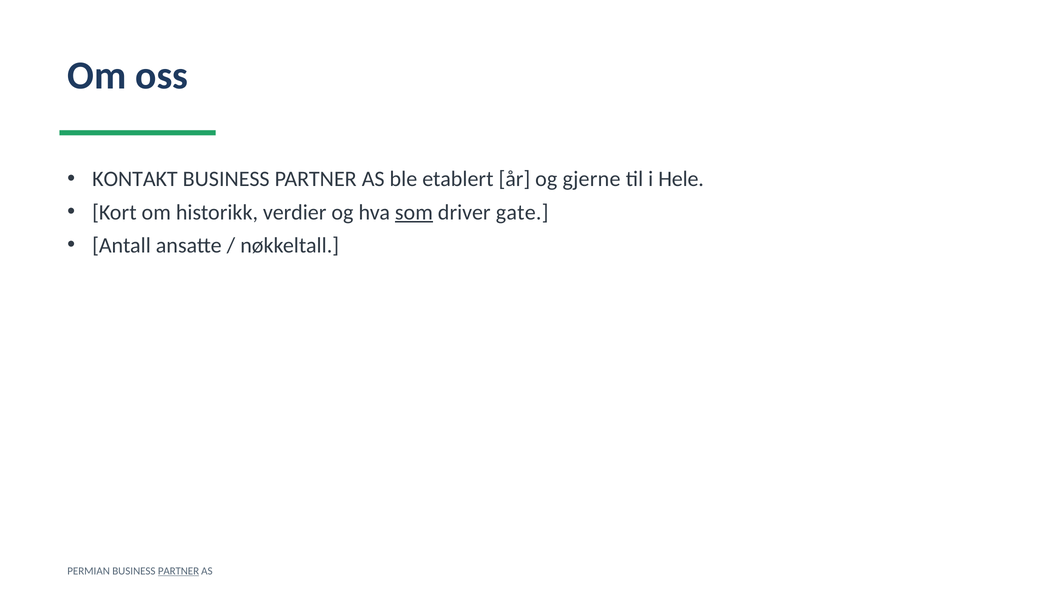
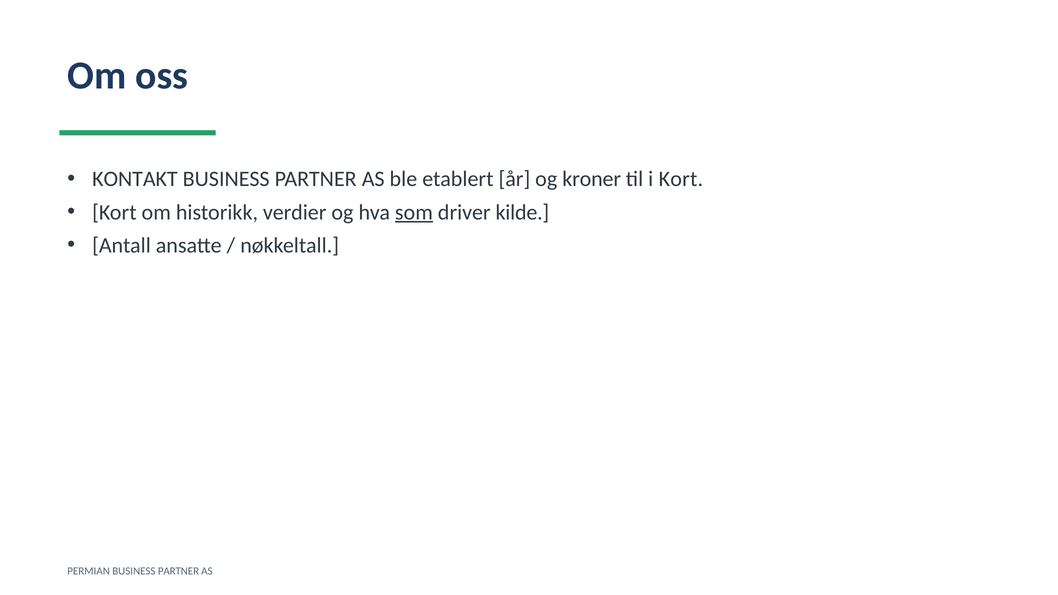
gjerne: gjerne -> kroner
i Hele: Hele -> Kort
gate: gate -> kilde
PARTNER at (178, 571) underline: present -> none
